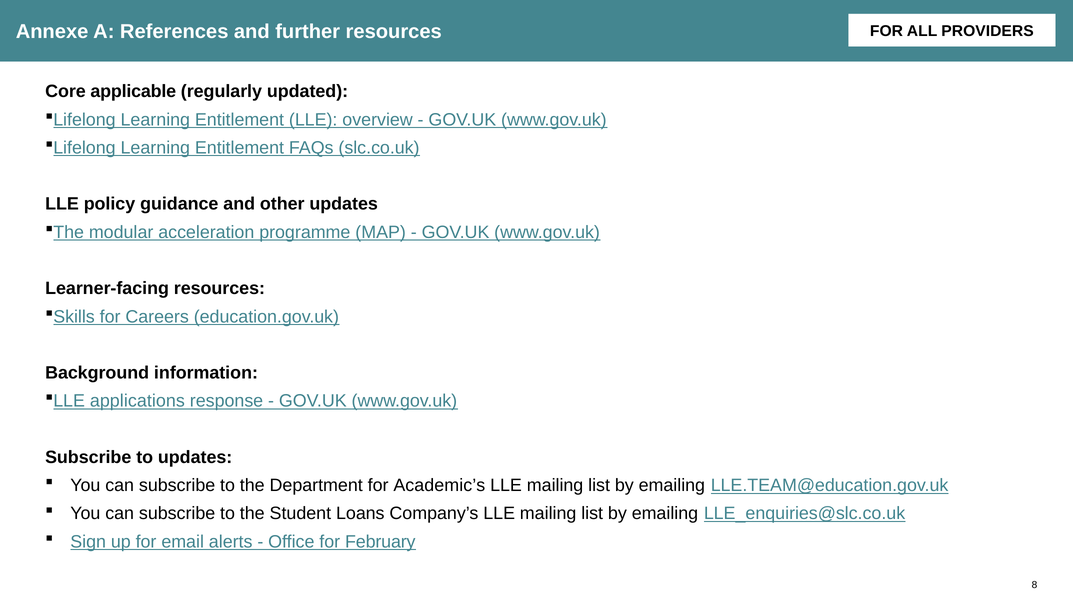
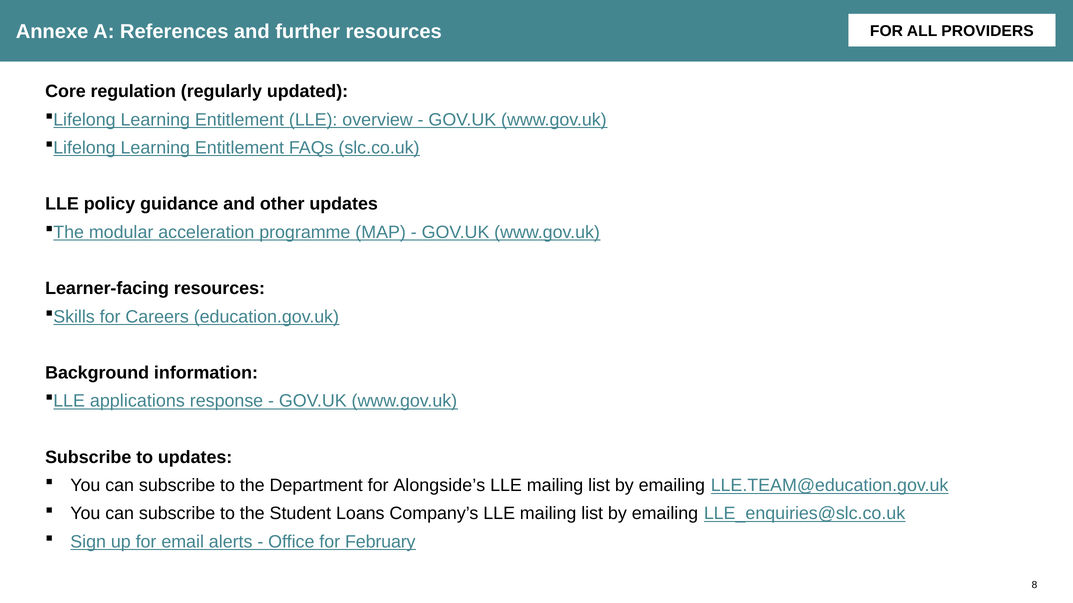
applicable: applicable -> regulation
Academic’s: Academic’s -> Alongside’s
